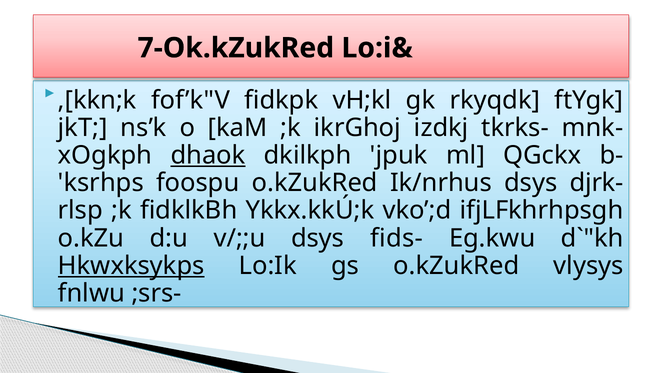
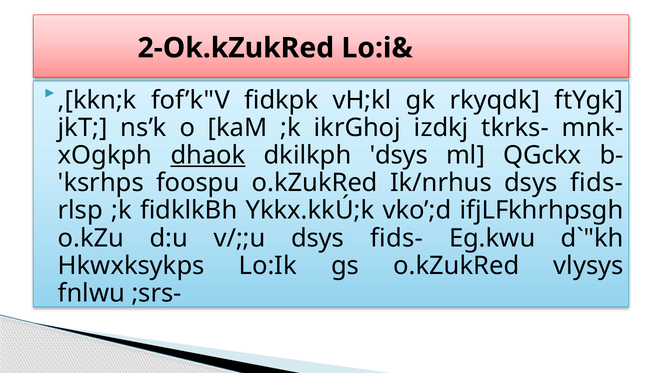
7-Ok.kZukRed: 7-Ok.kZukRed -> 2-Ok.kZukRed
dkilkph jpuk: jpuk -> dsys
Ik/nrhus dsys djrk-: djrk- -> fids-
Hkwxksykps underline: present -> none
